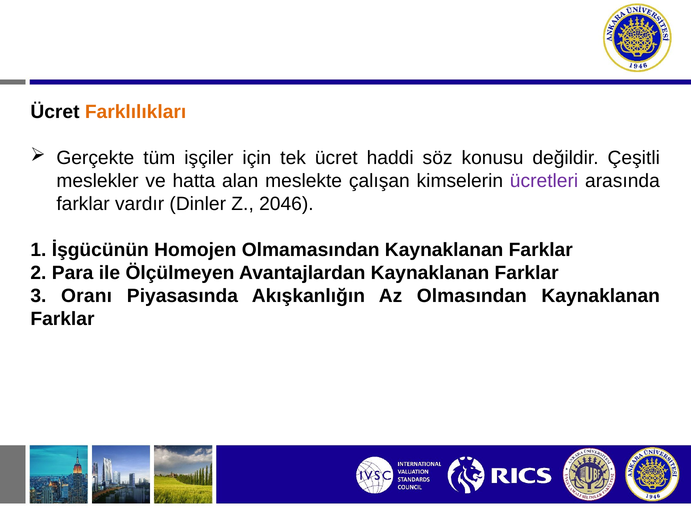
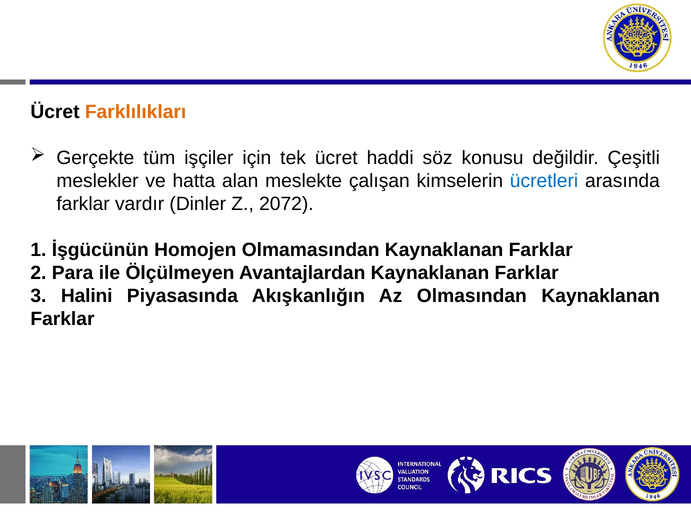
ücretleri colour: purple -> blue
2046: 2046 -> 2072
Oranı: Oranı -> Halini
